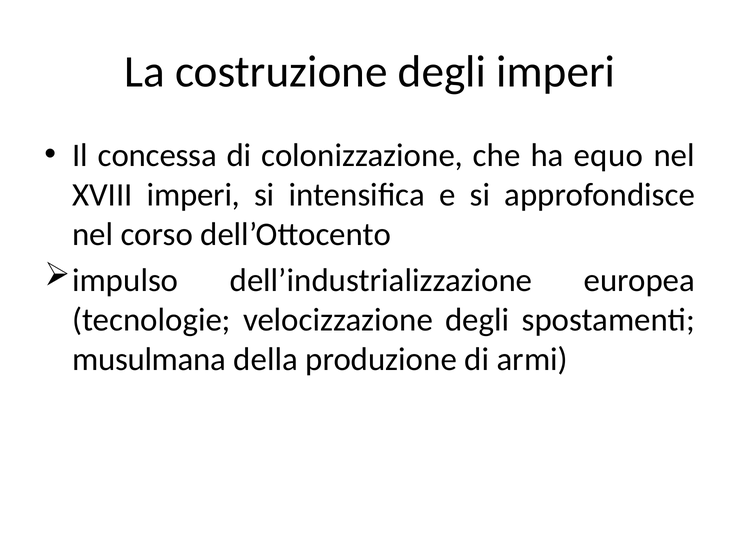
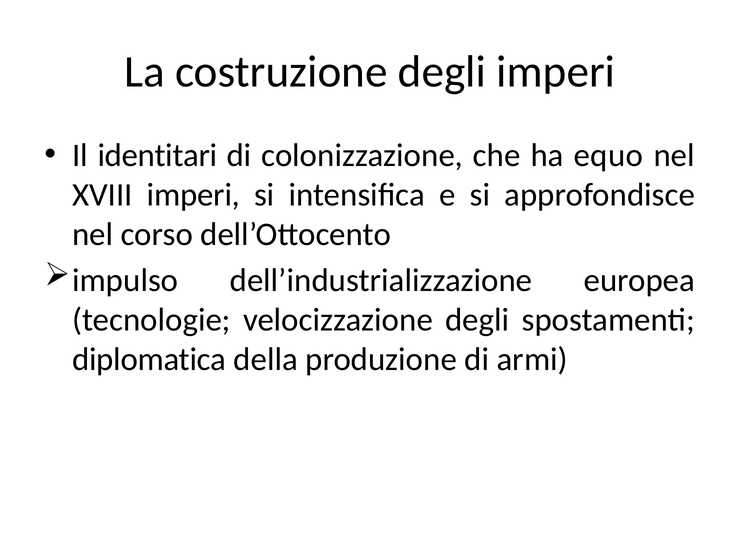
concessa: concessa -> identitari
musulmana: musulmana -> diplomatica
